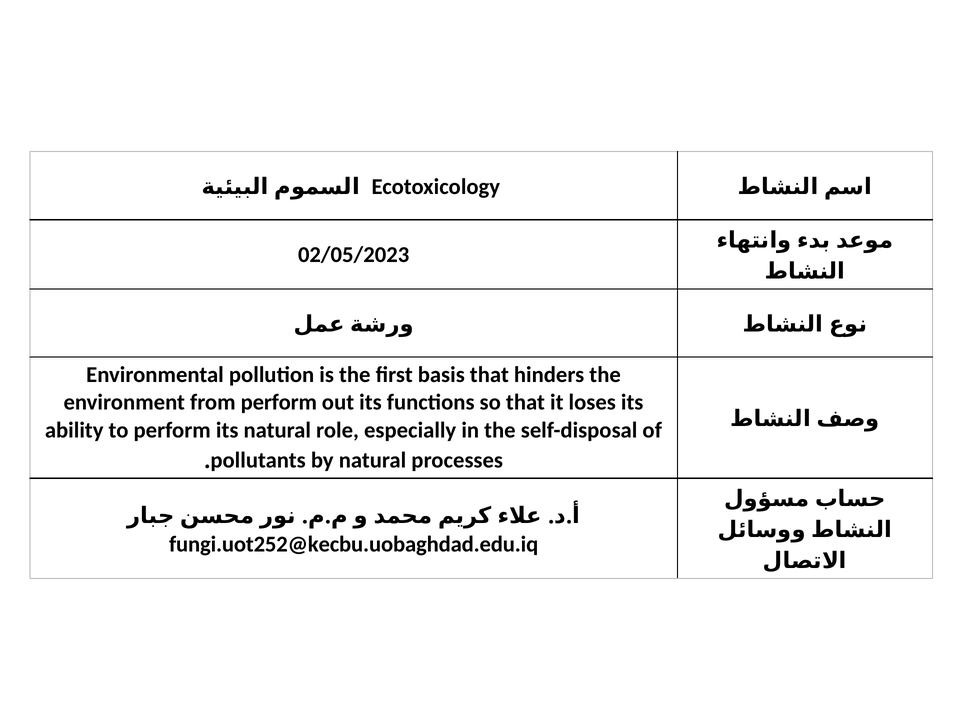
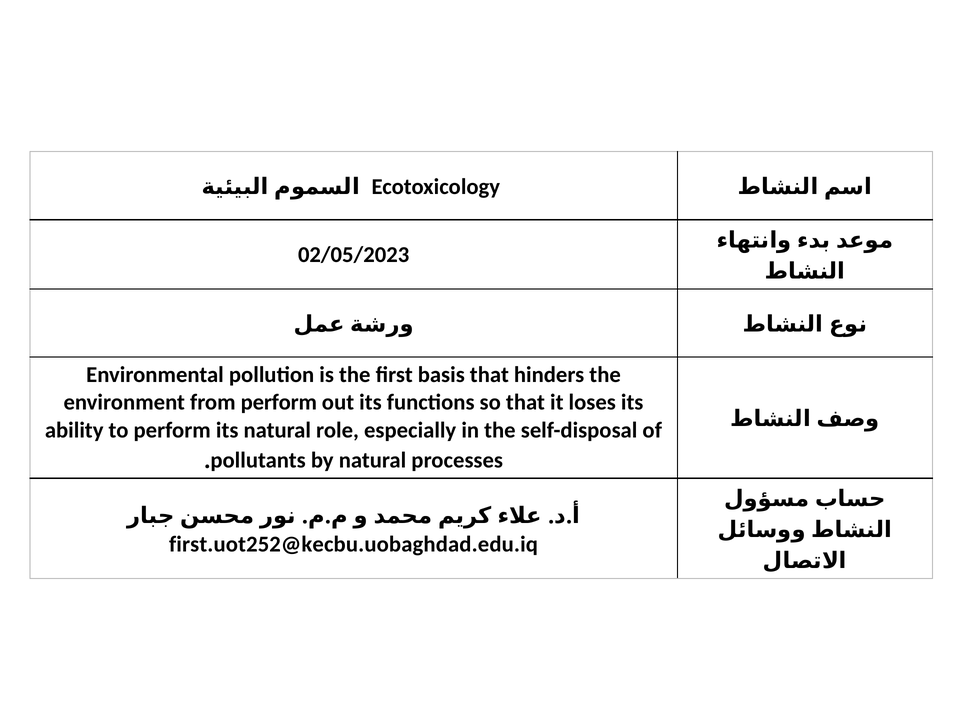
fungi.uot252@kecbu.uobaghdad.edu.iq: fungi.uot252@kecbu.uobaghdad.edu.iq -> first.uot252@kecbu.uobaghdad.edu.iq
